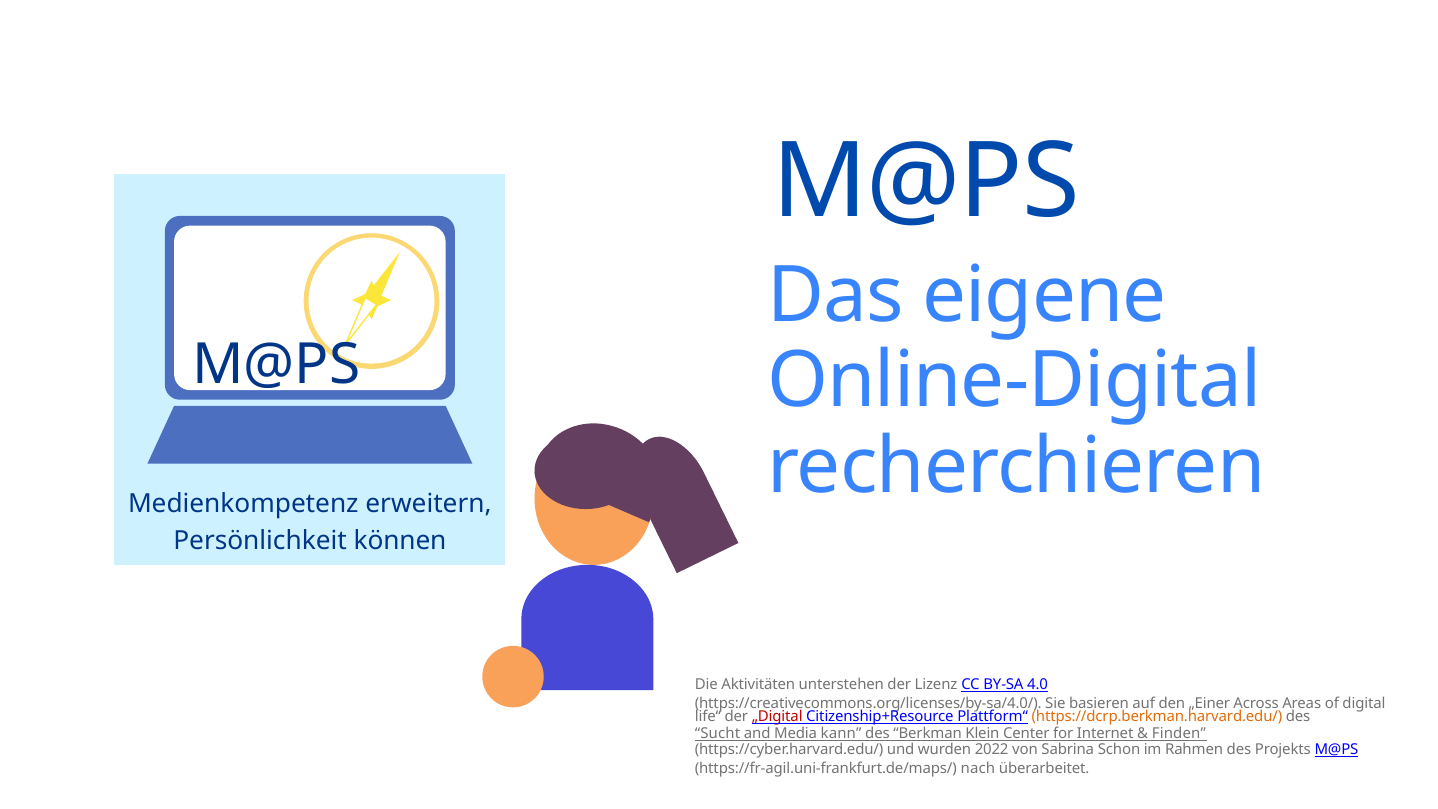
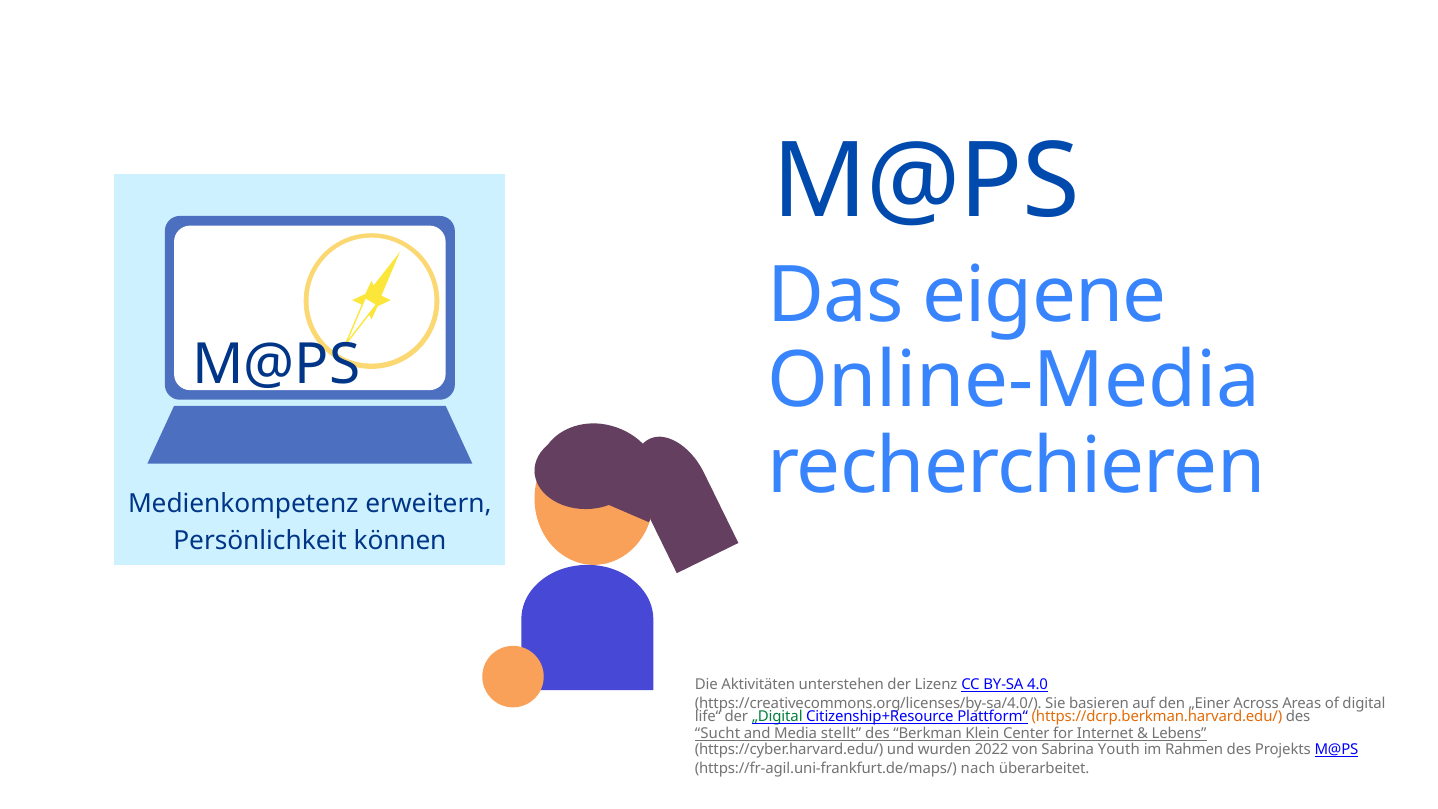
Online-Digital: Online-Digital -> Online-Media
„Digital colour: red -> green
kann: kann -> stellt
Finden: Finden -> Lebens
Schon: Schon -> Youth
